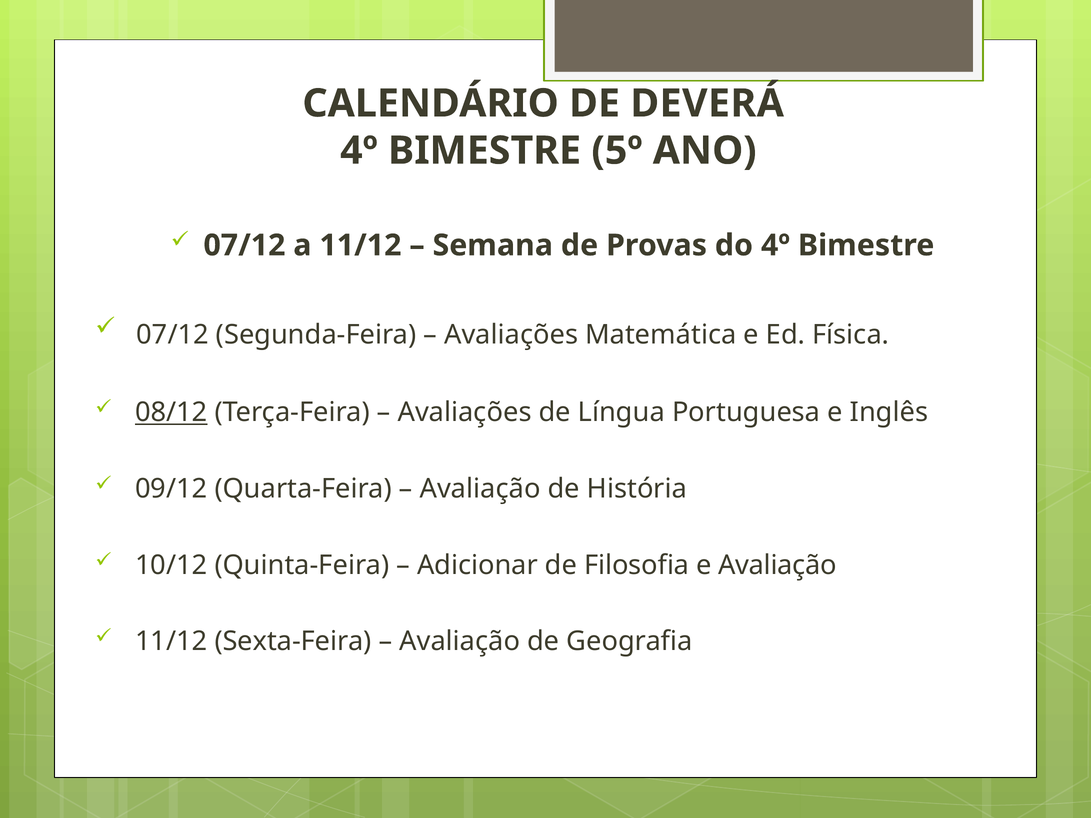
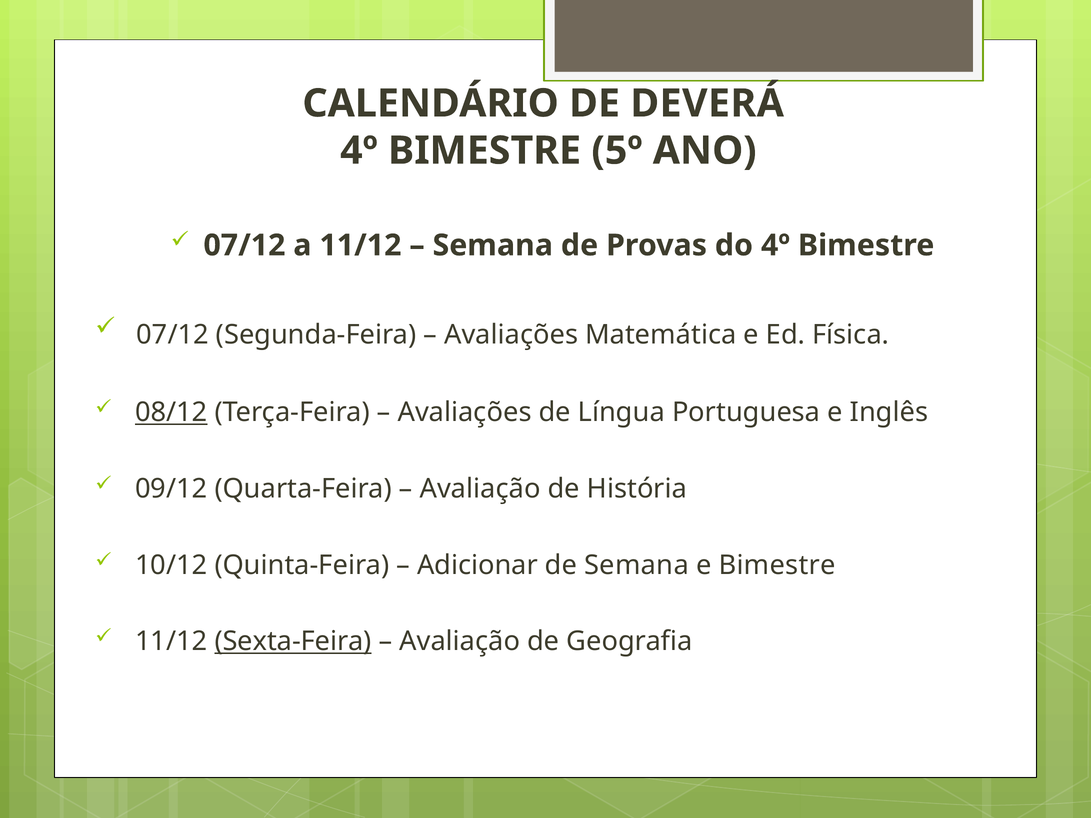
de Filosofia: Filosofia -> Semana
e Avaliação: Avaliação -> Bimestre
Sexta-Feira underline: none -> present
